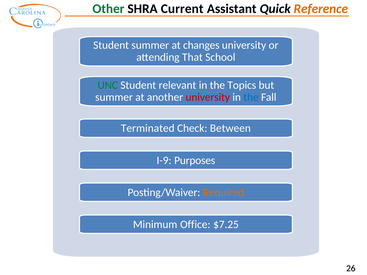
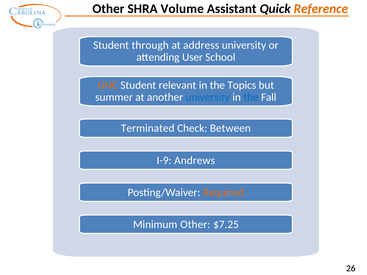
Other at (108, 9) colour: green -> black
Current: Current -> Volume
Student summer: summer -> through
changes: changes -> address
That: That -> User
UNC colour: green -> orange
university at (208, 97) colour: red -> blue
Purposes: Purposes -> Andrews
Minimum Office: Office -> Other
